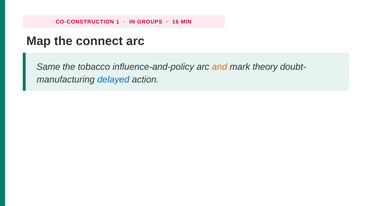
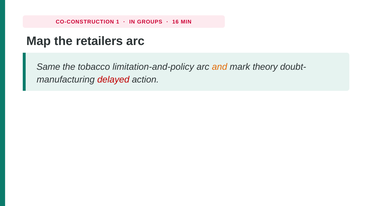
connect: connect -> retailers
influence-and-policy: influence-and-policy -> limitation-and-policy
delayed colour: blue -> red
